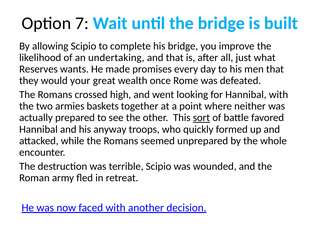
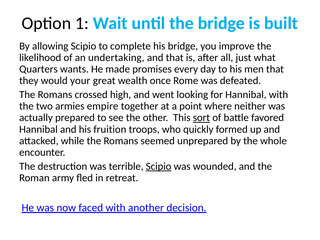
7: 7 -> 1
Reserves: Reserves -> Quarters
baskets: baskets -> empire
anyway: anyway -> fruition
Scipio at (159, 166) underline: none -> present
